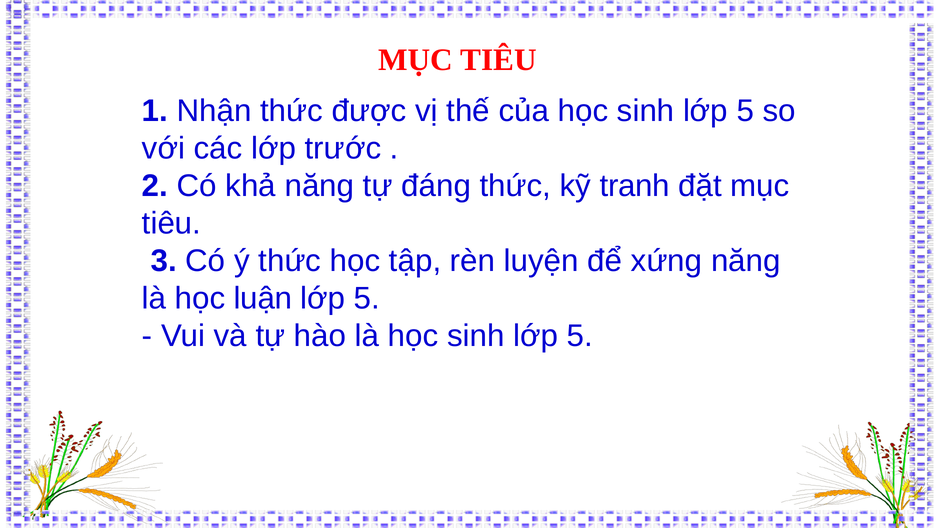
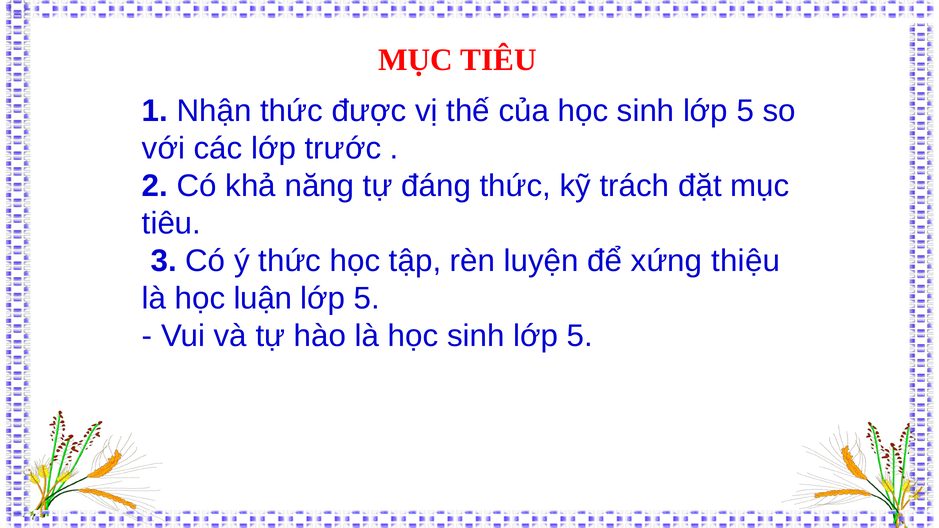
tranh: tranh -> trách
xứng năng: năng -> thiệu
